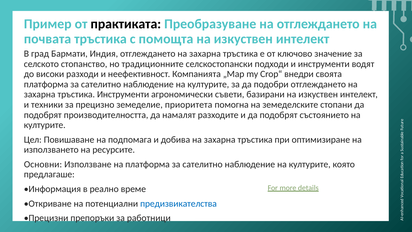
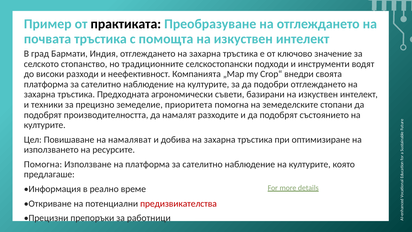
тръстика Инструменти: Инструменти -> Предходната
подпомага: подпомага -> намаляват
Основни at (43, 164): Основни -> Помогна
предизвикателства colour: blue -> red
